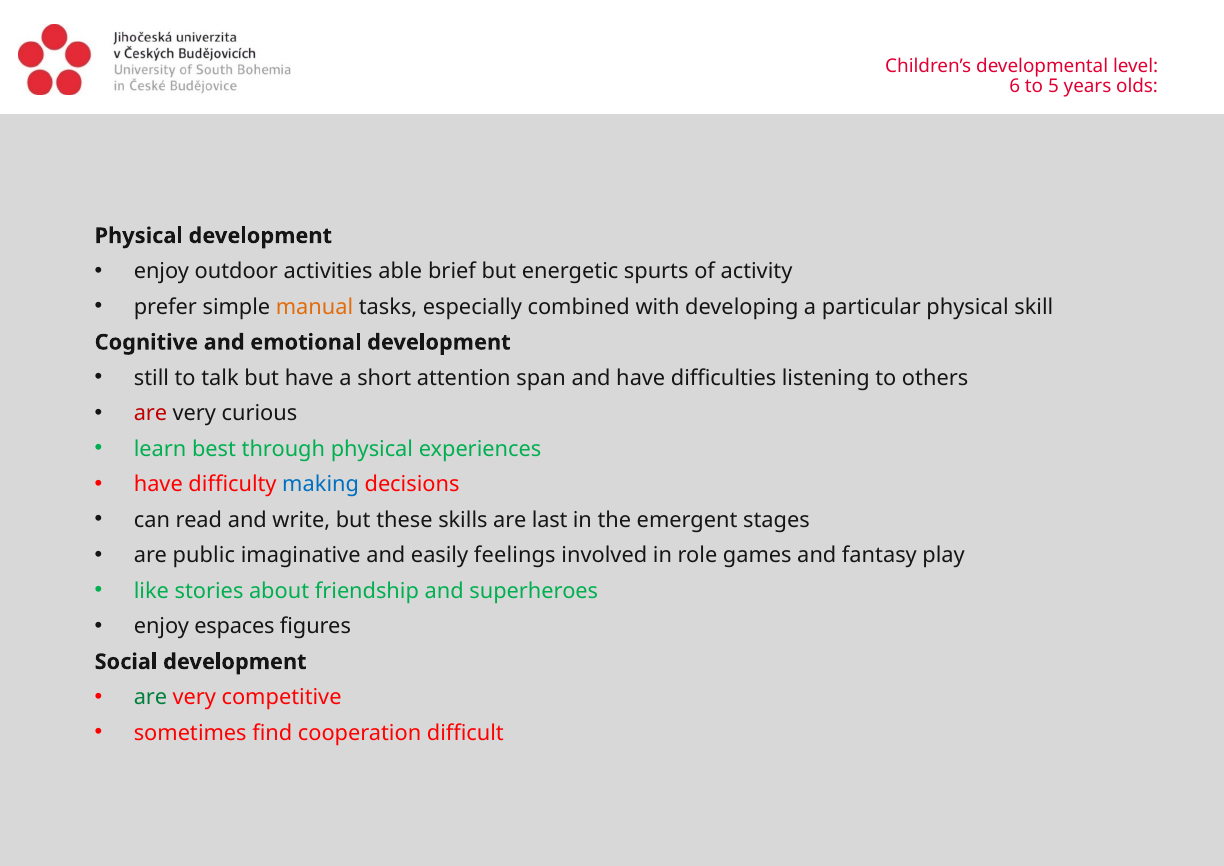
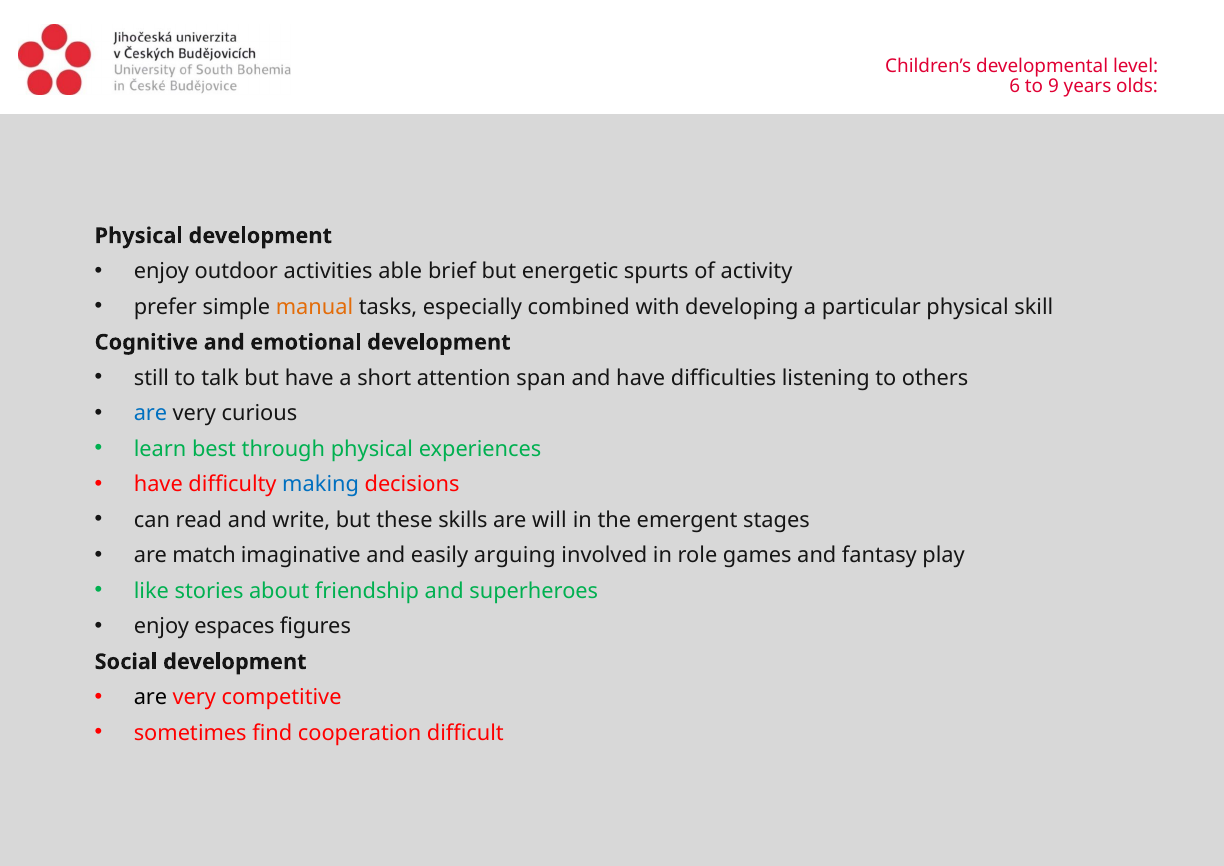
5: 5 -> 9
are at (150, 413) colour: red -> blue
last: last -> will
public: public -> match
feelings: feelings -> arguing
are at (150, 697) colour: green -> black
